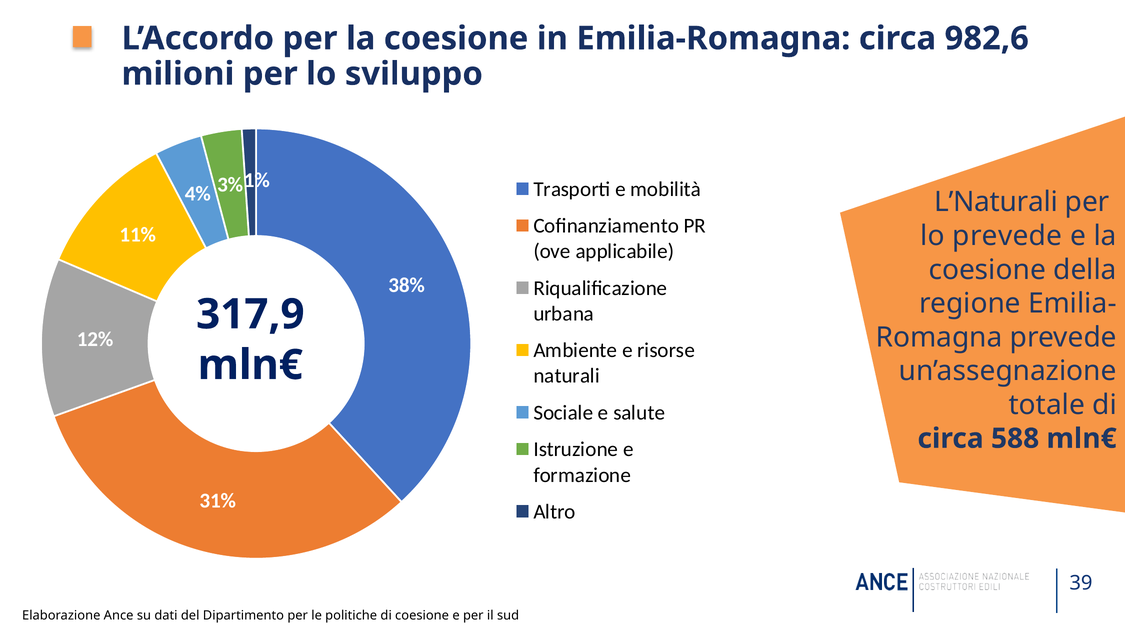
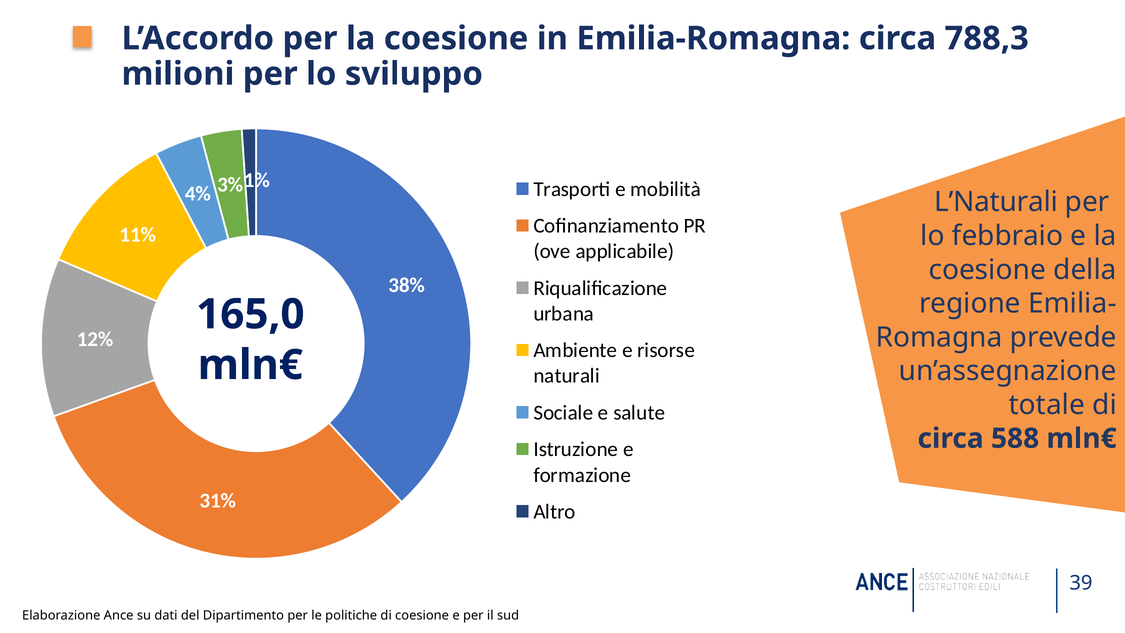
982,6: 982,6 -> 788,3
lo prevede: prevede -> febbraio
317,9: 317,9 -> 165,0
